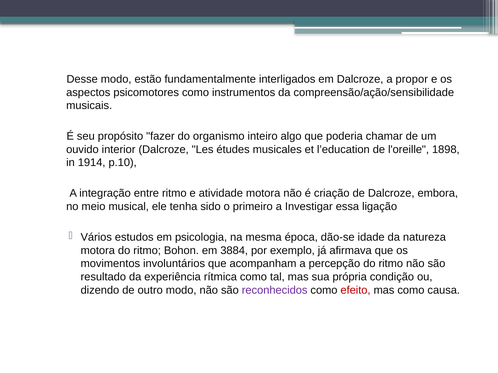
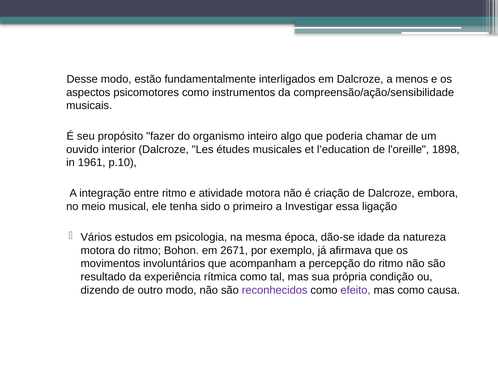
propor: propor -> menos
1914: 1914 -> 1961
3884: 3884 -> 2671
efeito colour: red -> purple
